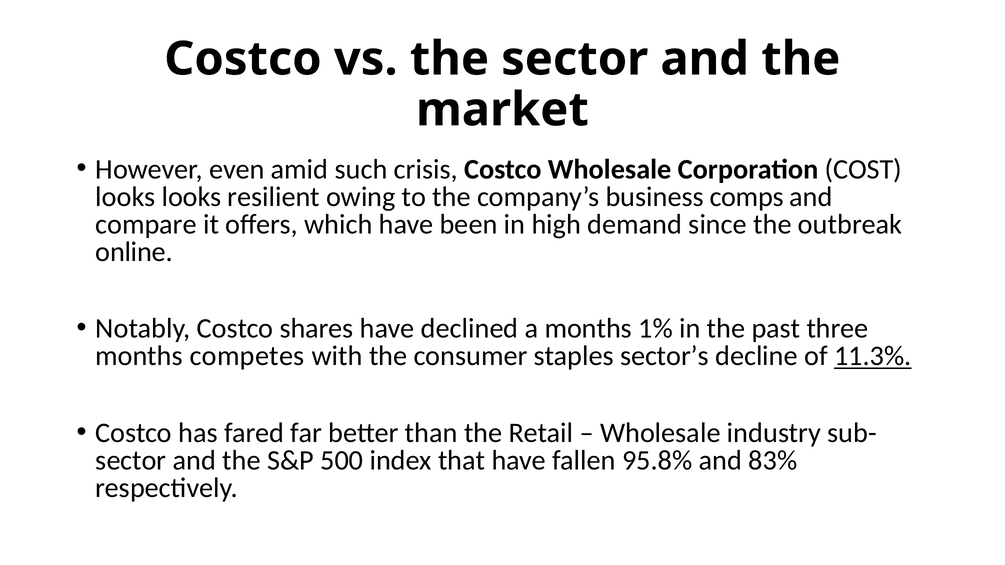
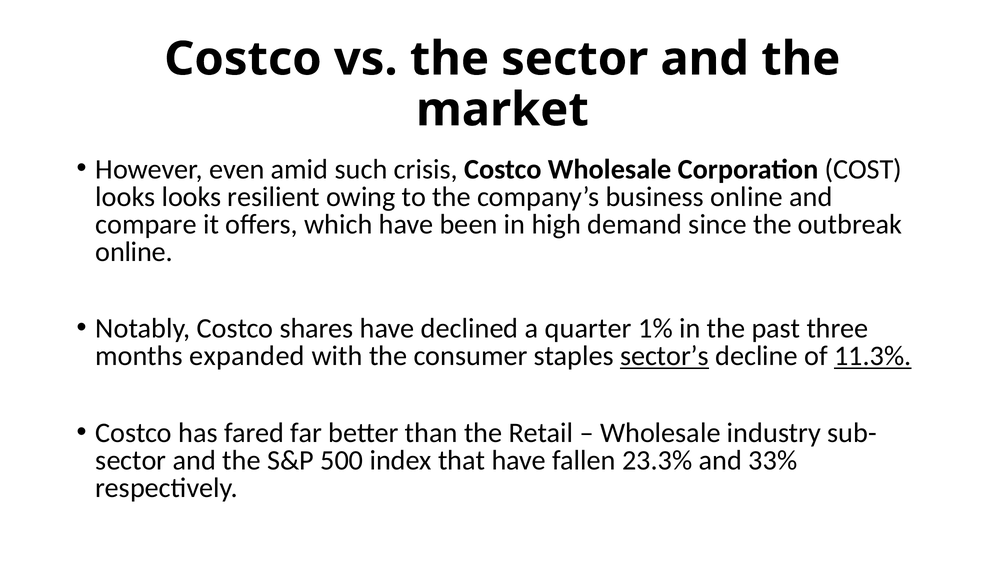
business comps: comps -> online
a months: months -> quarter
competes: competes -> expanded
sector’s underline: none -> present
95.8%: 95.8% -> 23.3%
83%: 83% -> 33%
